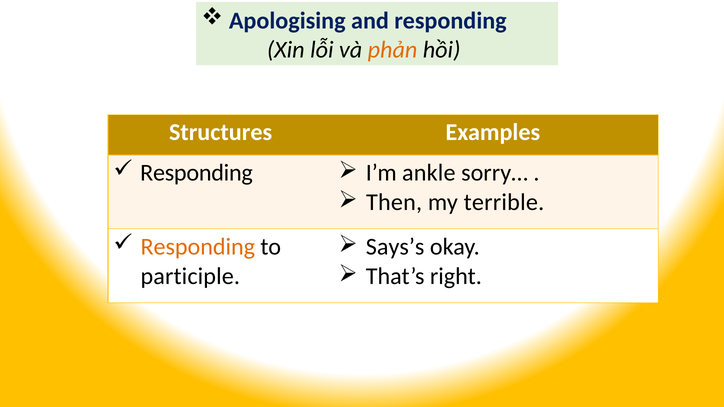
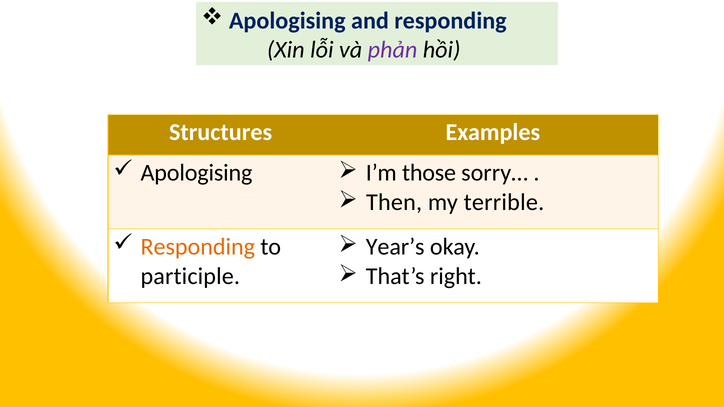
phản colour: orange -> purple
Responding at (196, 173): Responding -> Apologising
ankle: ankle -> those
Says’s: Says’s -> Year’s
